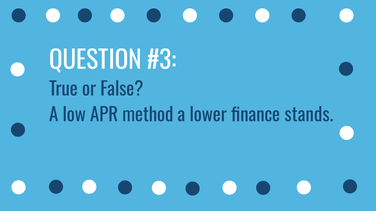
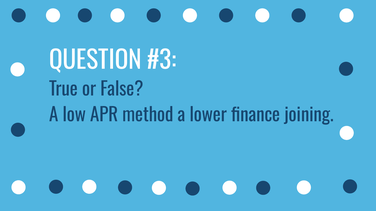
stands: stands -> joining
